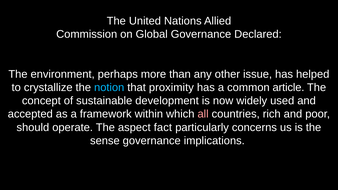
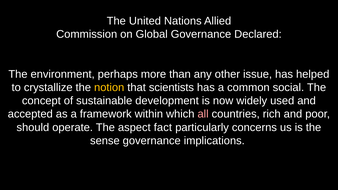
notion colour: light blue -> yellow
proximity: proximity -> scientists
article: article -> social
